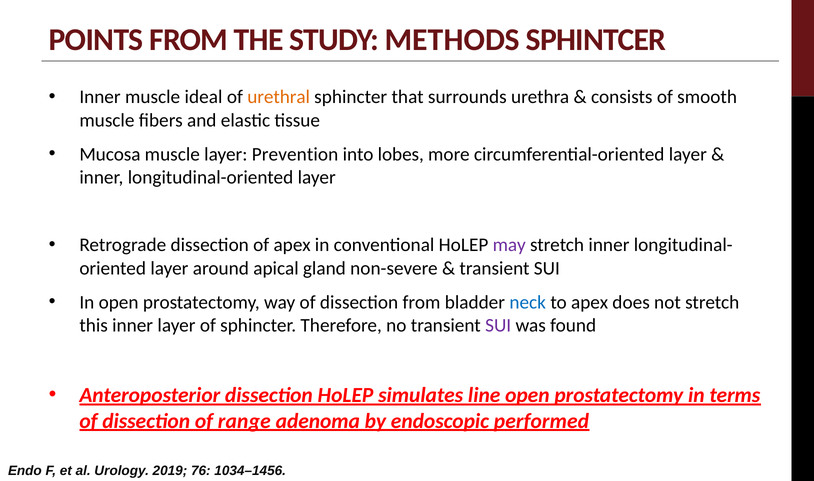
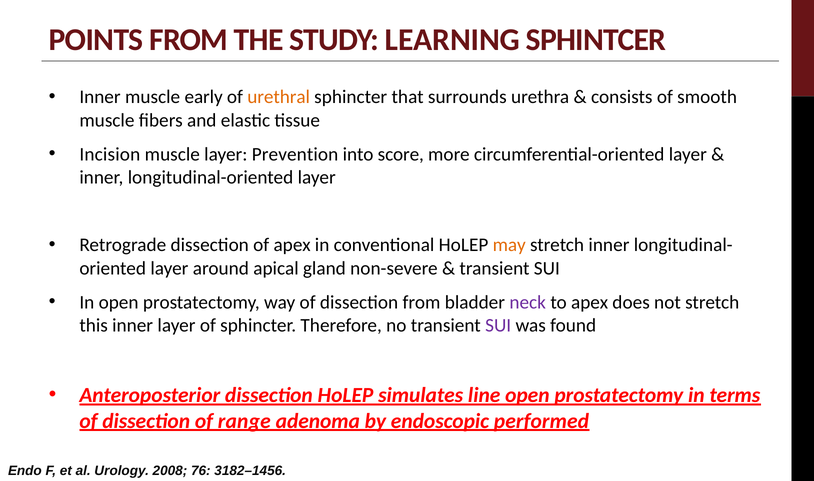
METHODS: METHODS -> LEARNING
ideal: ideal -> early
Mucosa: Mucosa -> Incision
lobes: lobes -> score
may colour: purple -> orange
neck colour: blue -> purple
2019: 2019 -> 2008
1034–1456: 1034–1456 -> 3182–1456
